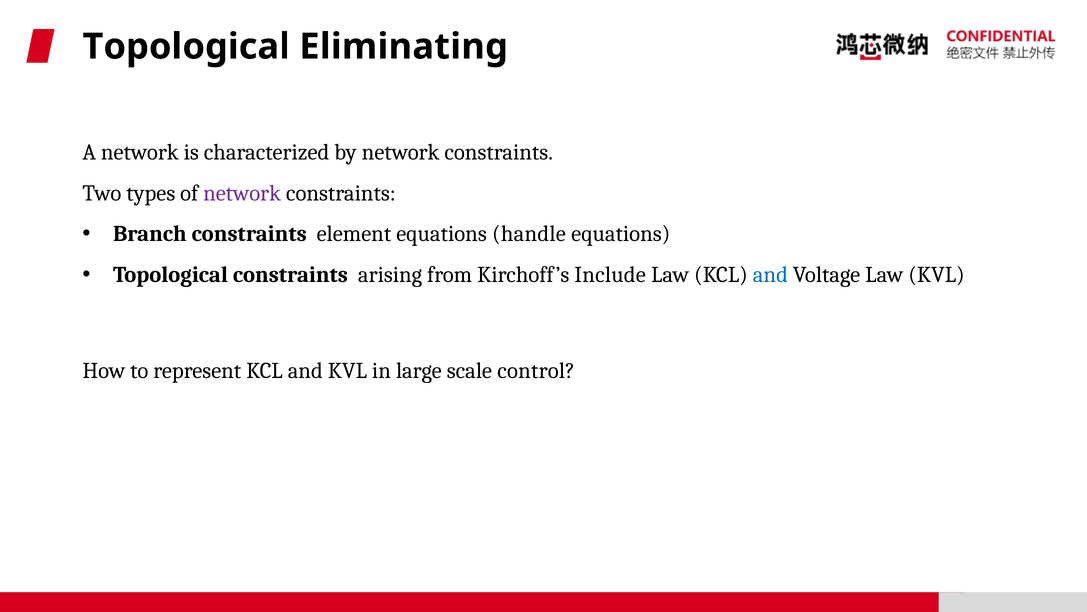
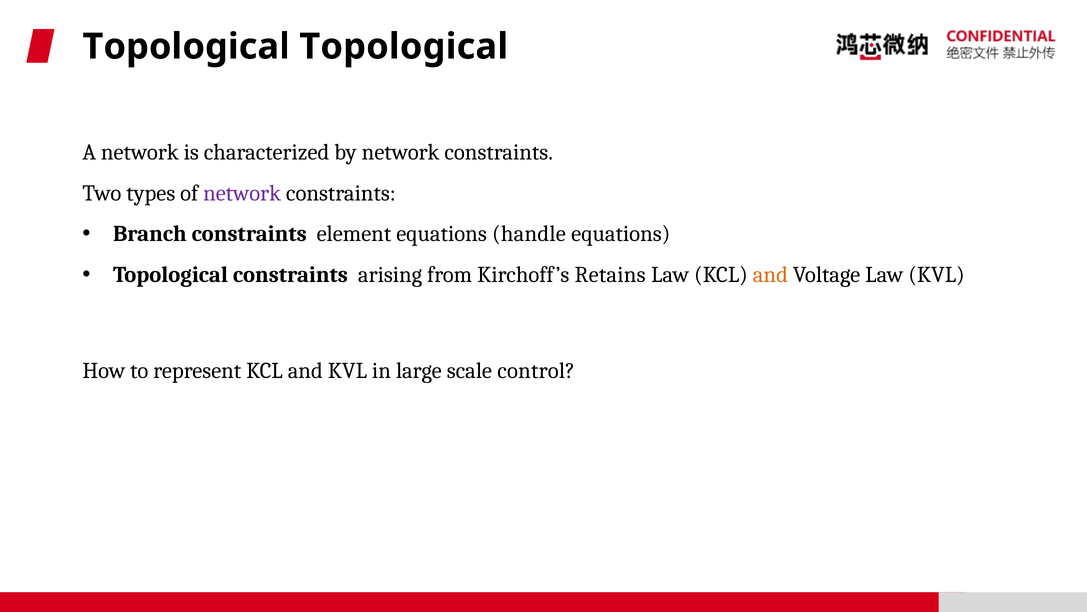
Topological Eliminating: Eliminating -> Topological
Include: Include -> Retains
and at (770, 275) colour: blue -> orange
